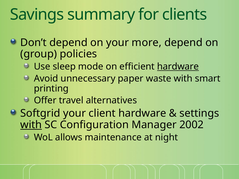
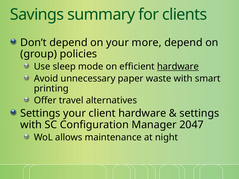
Softgrid at (40, 113): Softgrid -> Settings
with at (31, 125) underline: present -> none
2002: 2002 -> 2047
